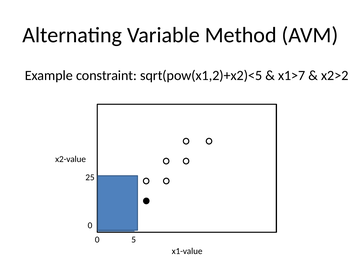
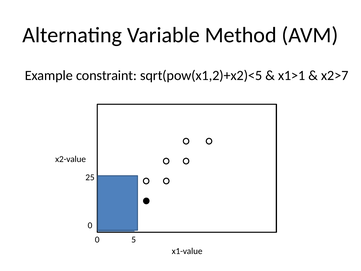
x1>7: x1>7 -> x1>1
x2>2: x2>2 -> x2>7
